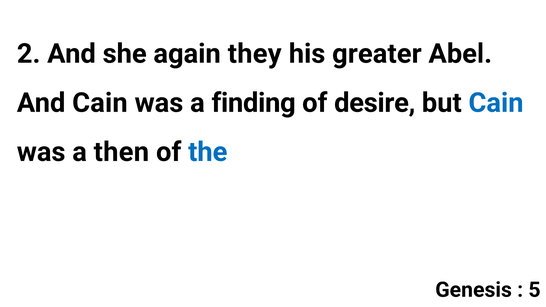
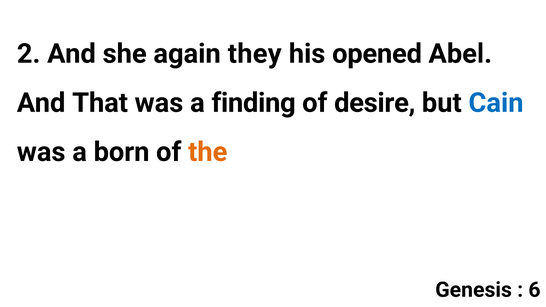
greater: greater -> opened
And Cain: Cain -> That
then: then -> born
the colour: blue -> orange
5: 5 -> 6
